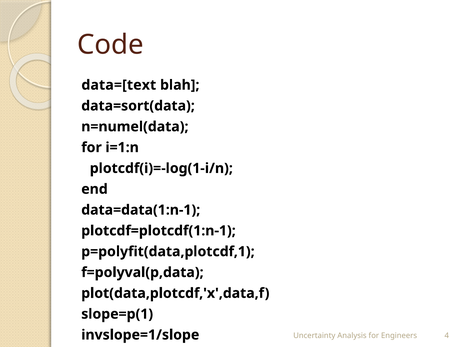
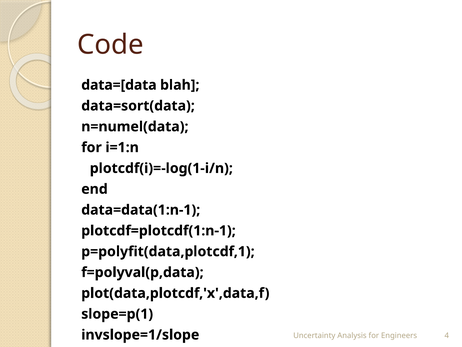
data=[text: data=[text -> data=[data
